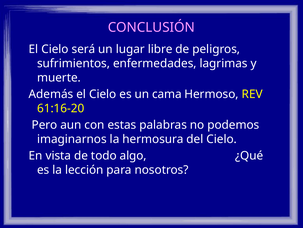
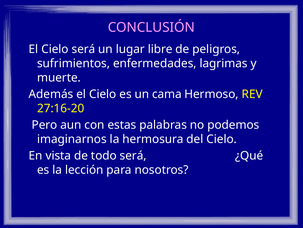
61:16-20: 61:16-20 -> 27:16-20
todo algo: algo -> será
